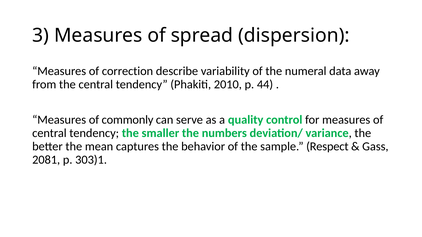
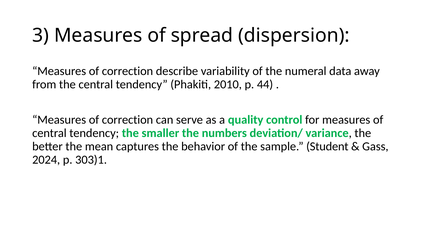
commonly at (128, 120): commonly -> correction
Respect: Respect -> Student
2081: 2081 -> 2024
